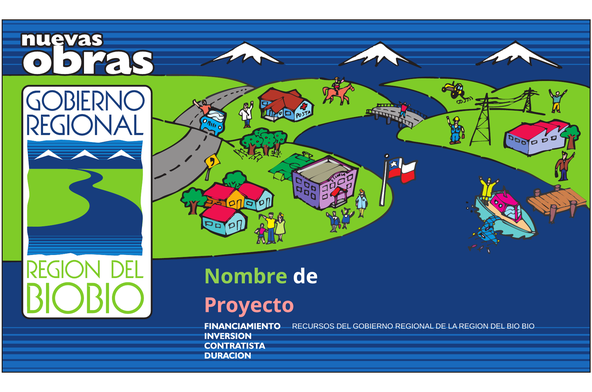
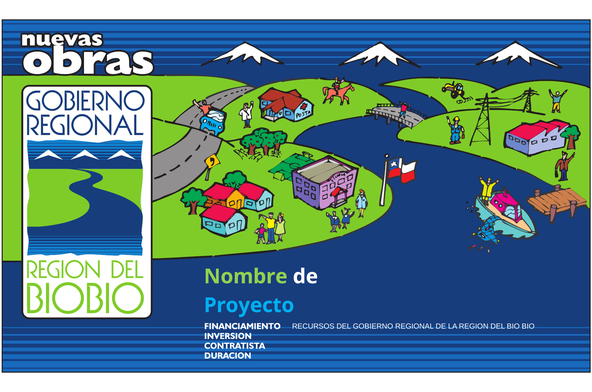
Proyecto colour: pink -> light blue
